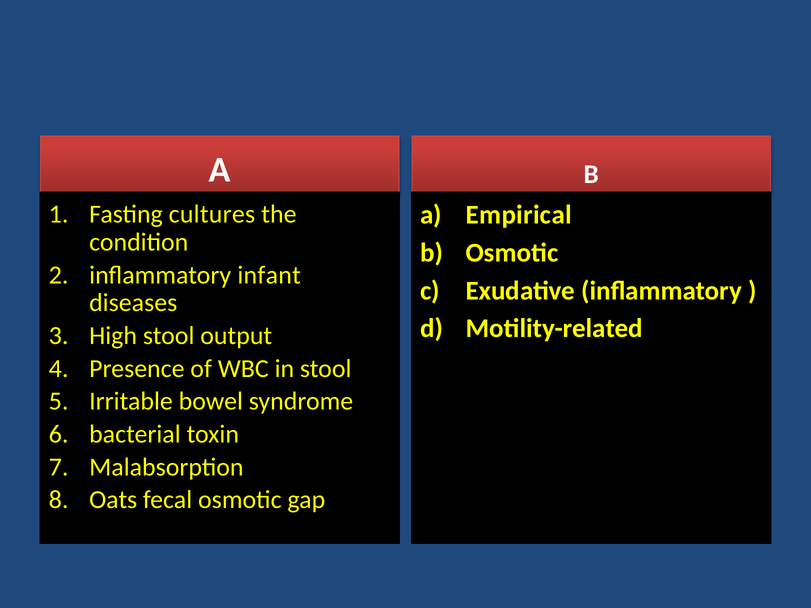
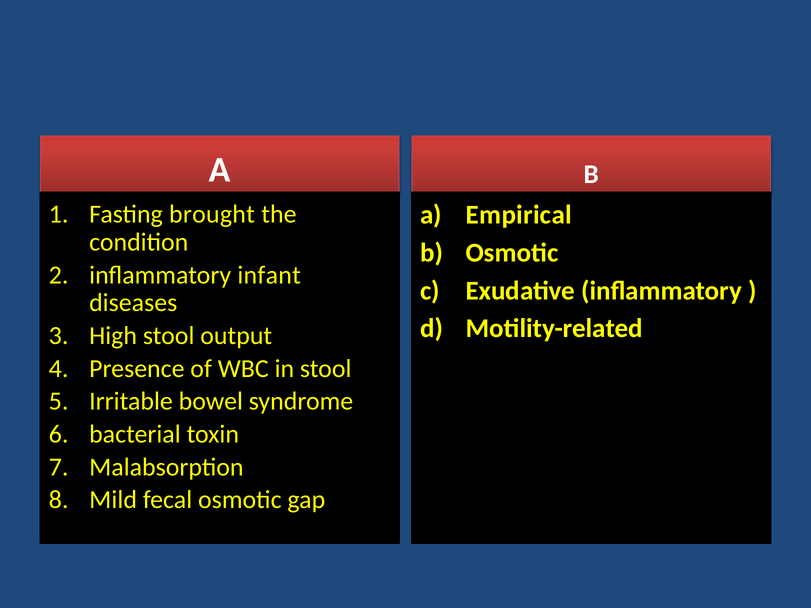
cultures: cultures -> brought
Oats: Oats -> Mild
